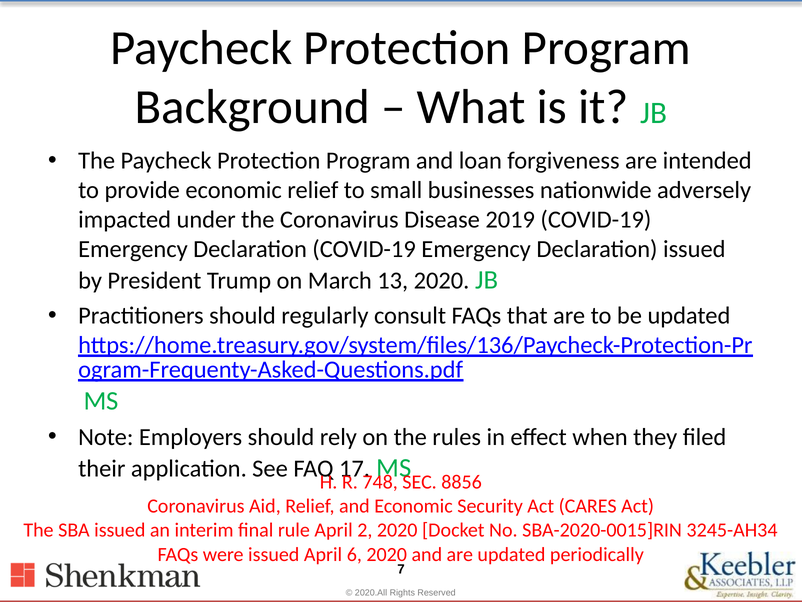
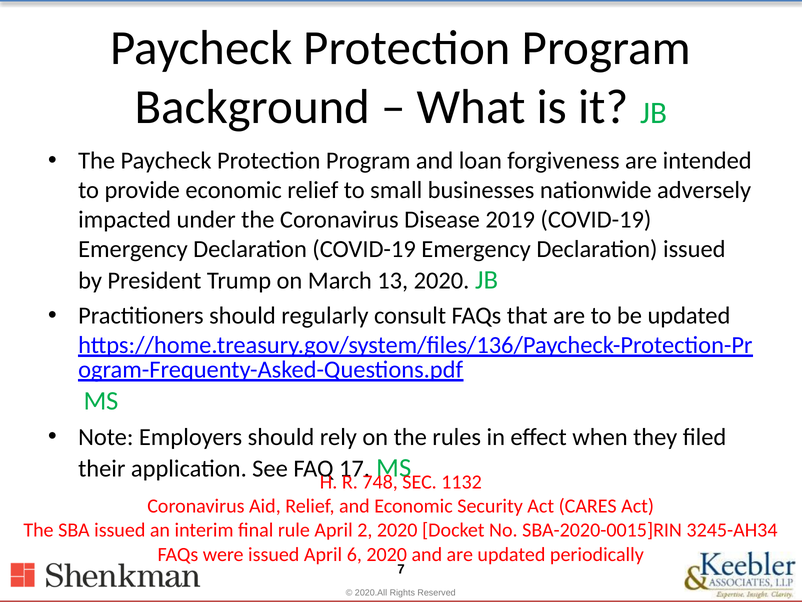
8856: 8856 -> 1132
